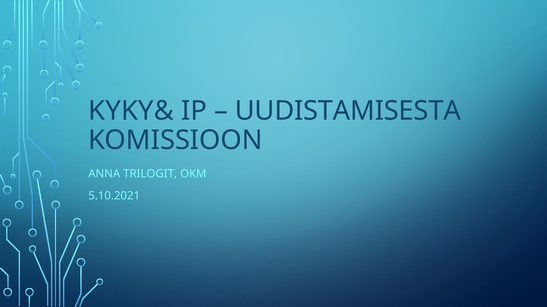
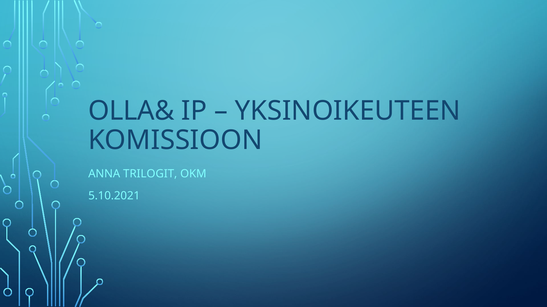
KYKY&: KYKY& -> OLLA&
UUDISTAMISESTA: UUDISTAMISESTA -> YKSINOIKEUTEEN
